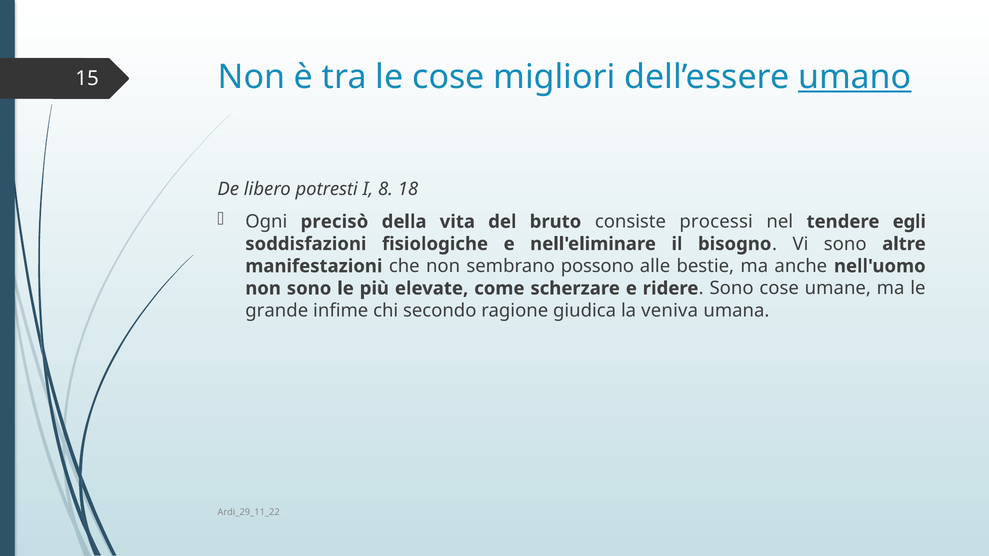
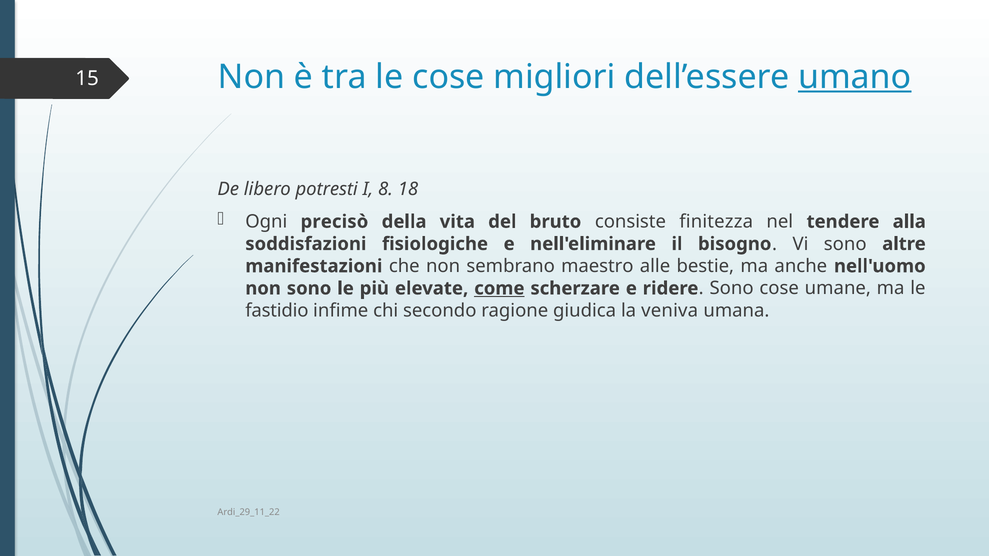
processi: processi -> finitezza
egli: egli -> alla
possono: possono -> maestro
come underline: none -> present
grande: grande -> fastidio
